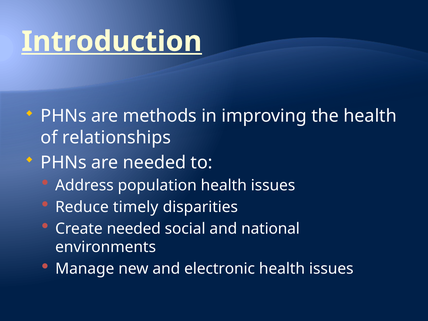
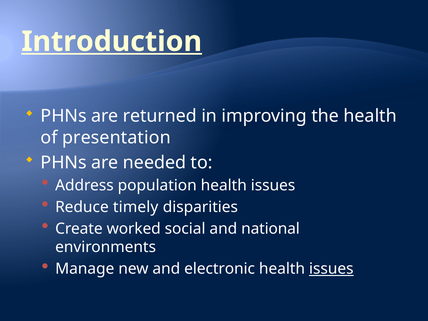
methods: methods -> returned
relationships: relationships -> presentation
Create needed: needed -> worked
issues at (331, 269) underline: none -> present
